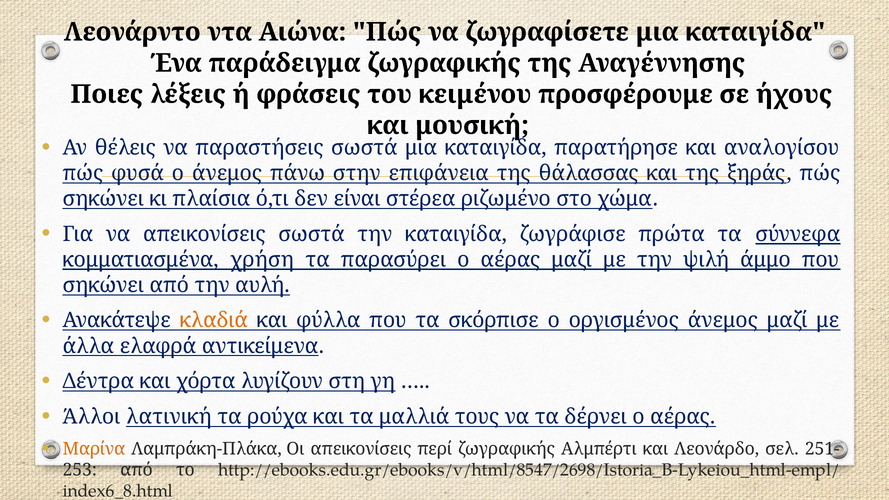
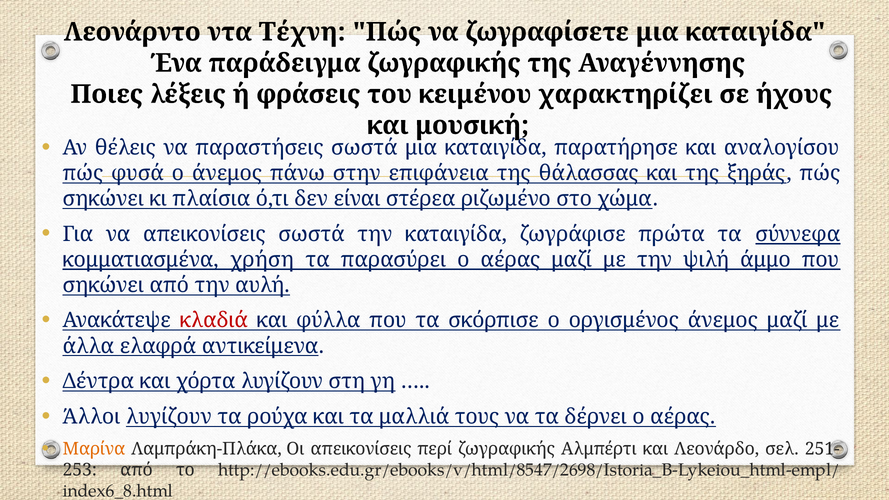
Αιώνα: Αιώνα -> Τέχνη
προσφέρουμε: προσφέρουμε -> χαρακτηρίζει
κλαδιά colour: orange -> red
Άλλοι λατινική: λατινική -> λυγίζουν
